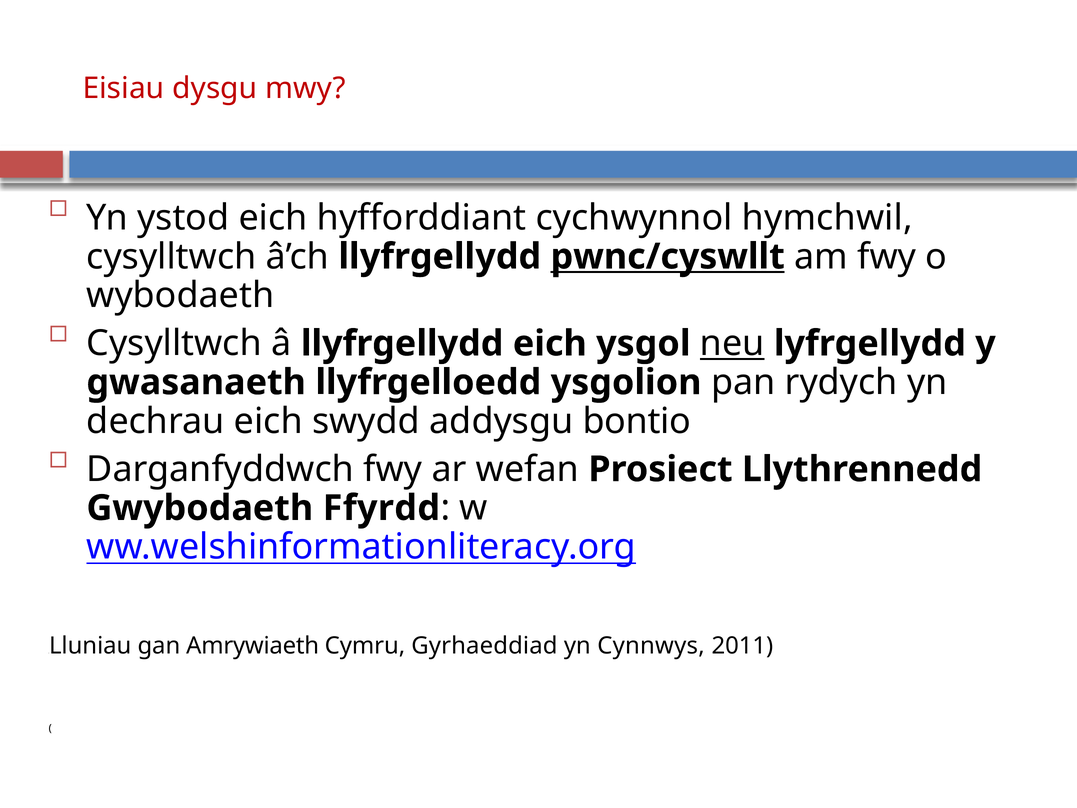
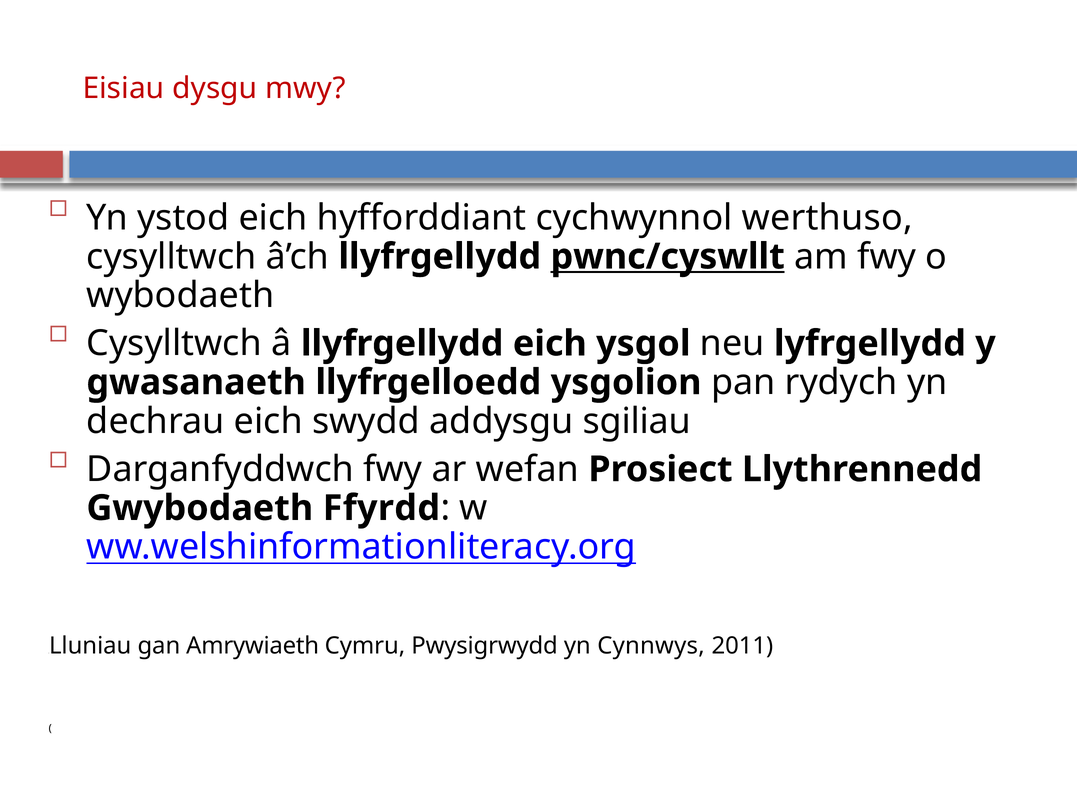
hymchwil: hymchwil -> werthuso
neu underline: present -> none
bontio: bontio -> sgiliau
Gyrhaeddiad: Gyrhaeddiad -> Pwysigrwydd
